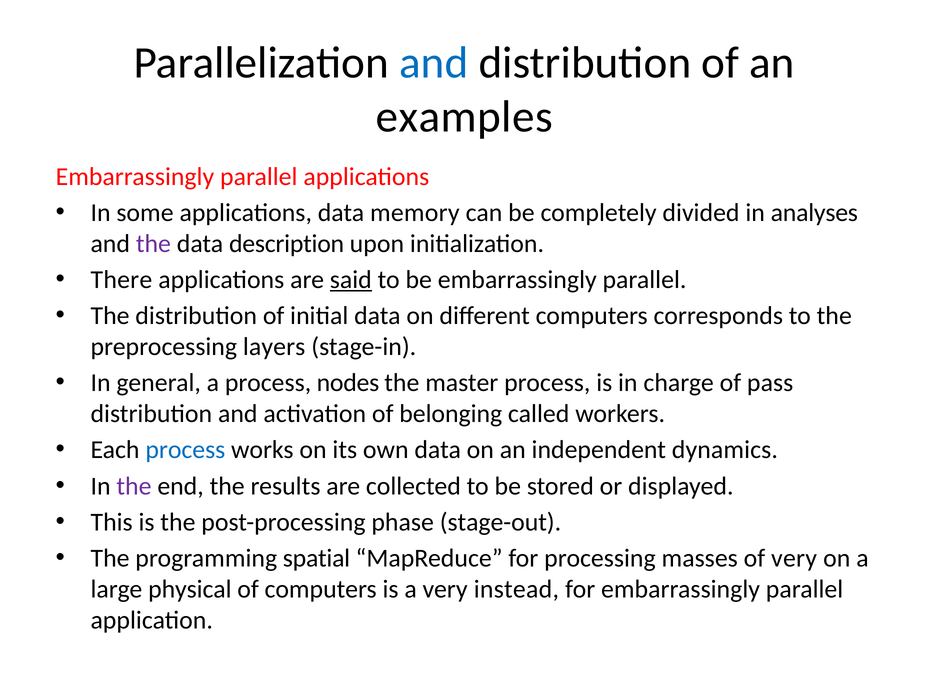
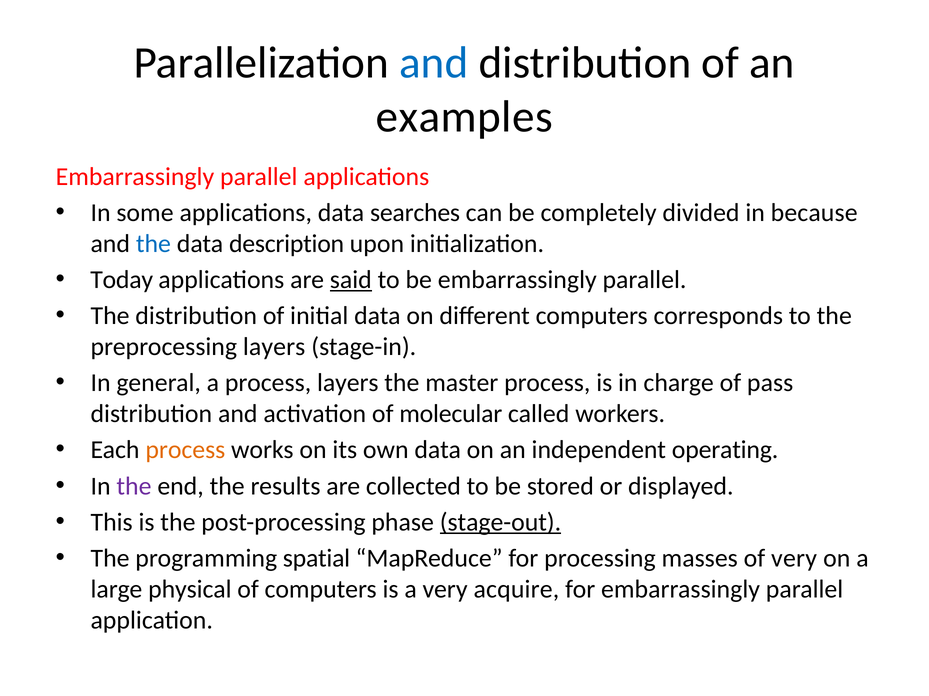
memory: memory -> searches
analyses: analyses -> because
the at (153, 244) colour: purple -> blue
There: There -> Today
process nodes: nodes -> layers
belonging: belonging -> molecular
process at (185, 450) colour: blue -> orange
dynamics: dynamics -> operating
stage-out underline: none -> present
instead: instead -> acquire
